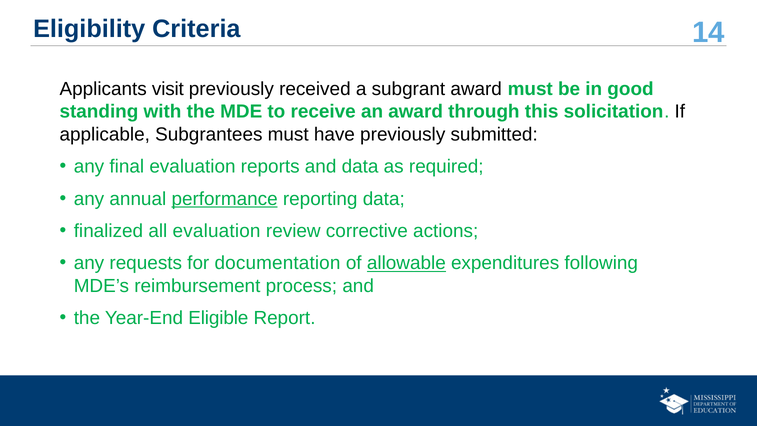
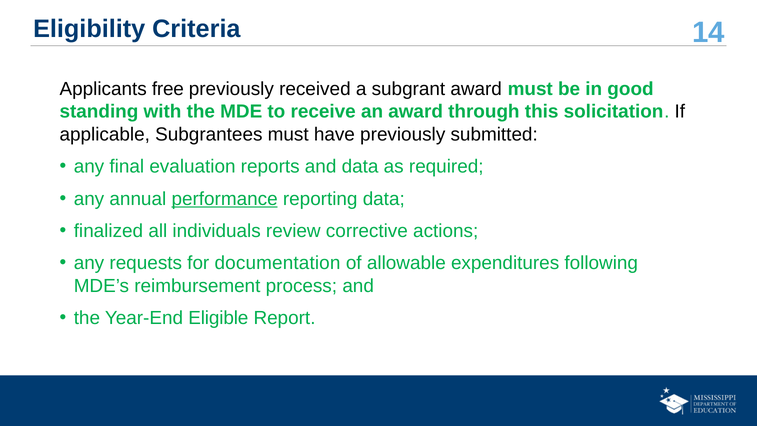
visit: visit -> free
all evaluation: evaluation -> individuals
allowable underline: present -> none
